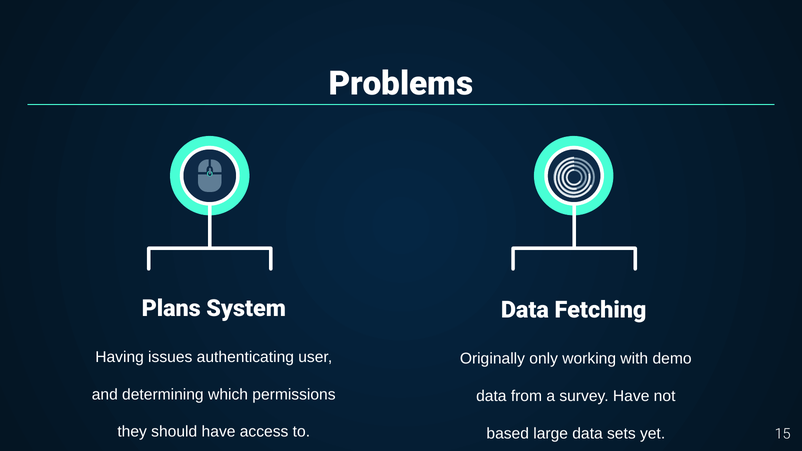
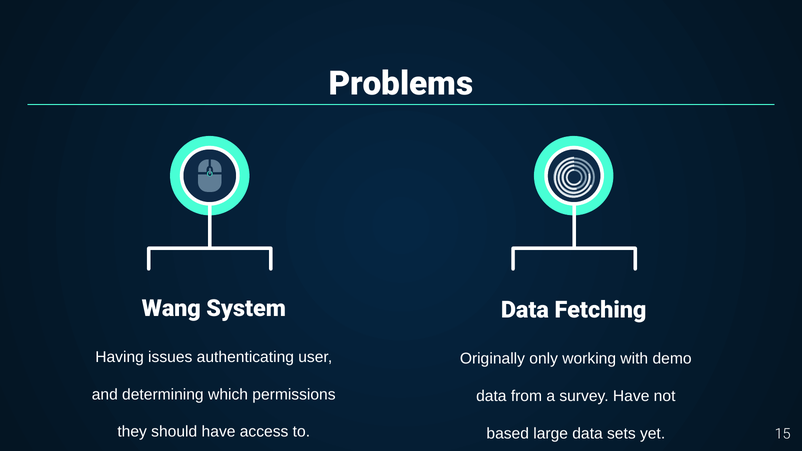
Plans: Plans -> Wang
